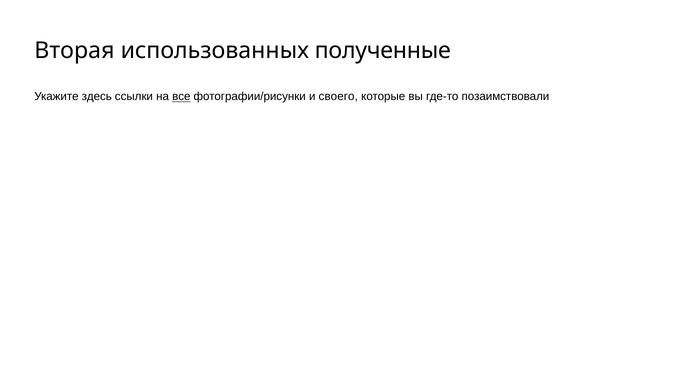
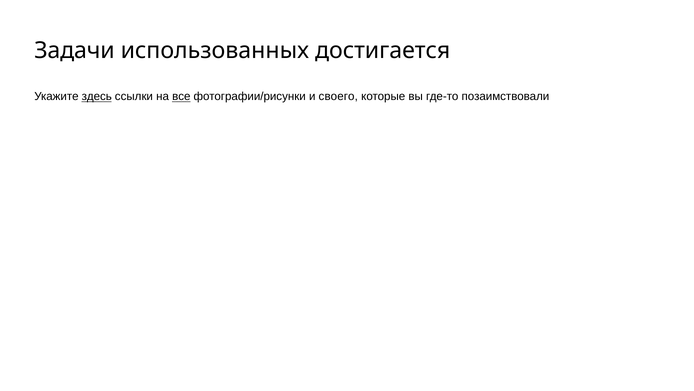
Вторая: Вторая -> Задачи
полученные: полученные -> достигается
здесь underline: none -> present
